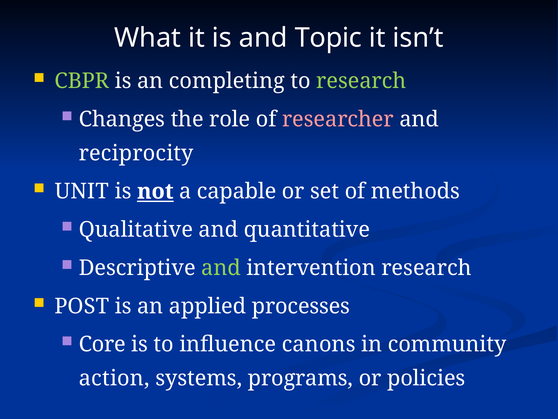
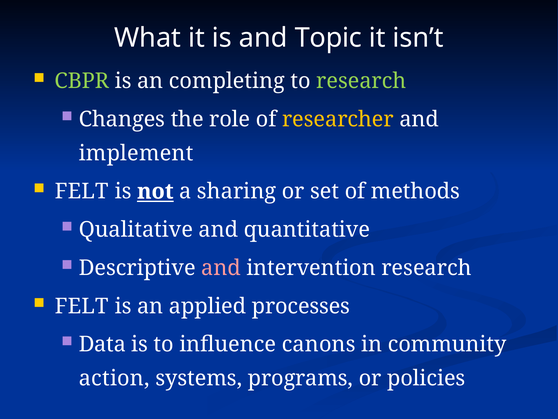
researcher colour: pink -> yellow
reciprocity: reciprocity -> implement
UNIT at (82, 191): UNIT -> FELT
capable: capable -> sharing
and at (221, 268) colour: light green -> pink
POST at (82, 306): POST -> FELT
Core: Core -> Data
